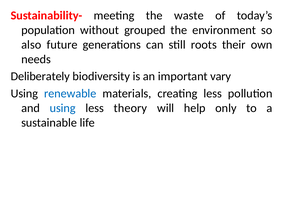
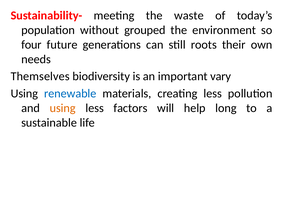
also: also -> four
Deliberately: Deliberately -> Themselves
using at (63, 108) colour: blue -> orange
theory: theory -> factors
only: only -> long
